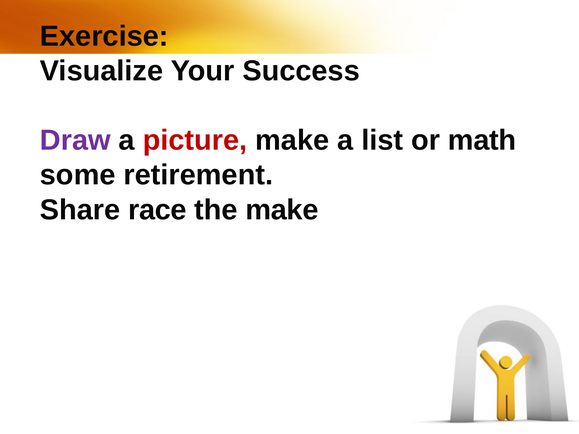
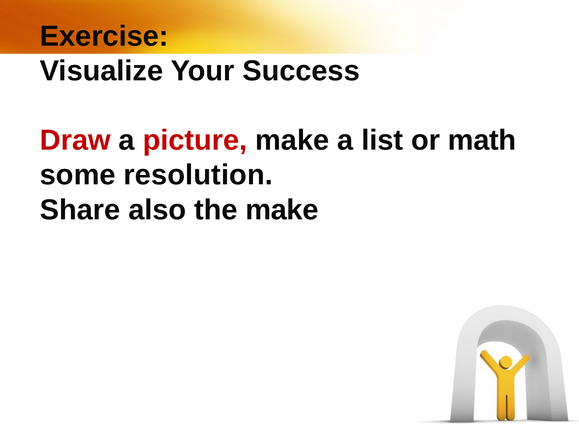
Draw colour: purple -> red
retirement: retirement -> resolution
race: race -> also
